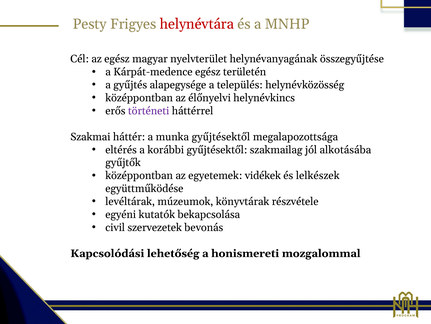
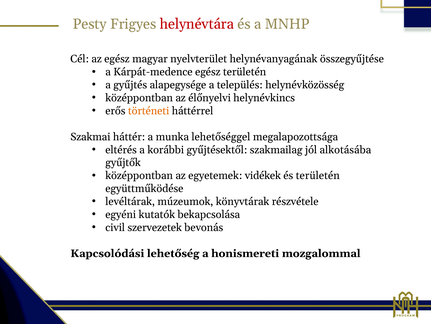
történeti colour: purple -> orange
munka gyűjtésektől: gyűjtésektől -> lehetőséggel
és lelkészek: lelkészek -> területén
